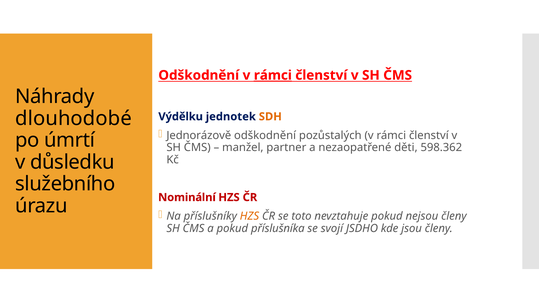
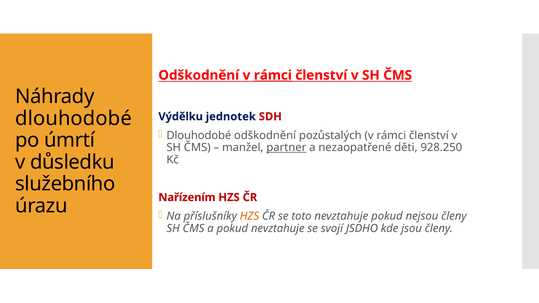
SDH colour: orange -> red
Jednorázově at (199, 136): Jednorázově -> Dlouhodobé
partner underline: none -> present
598.362: 598.362 -> 928.250
Nominální: Nominální -> Nařízením
pokud příslušníka: příslušníka -> nevztahuje
